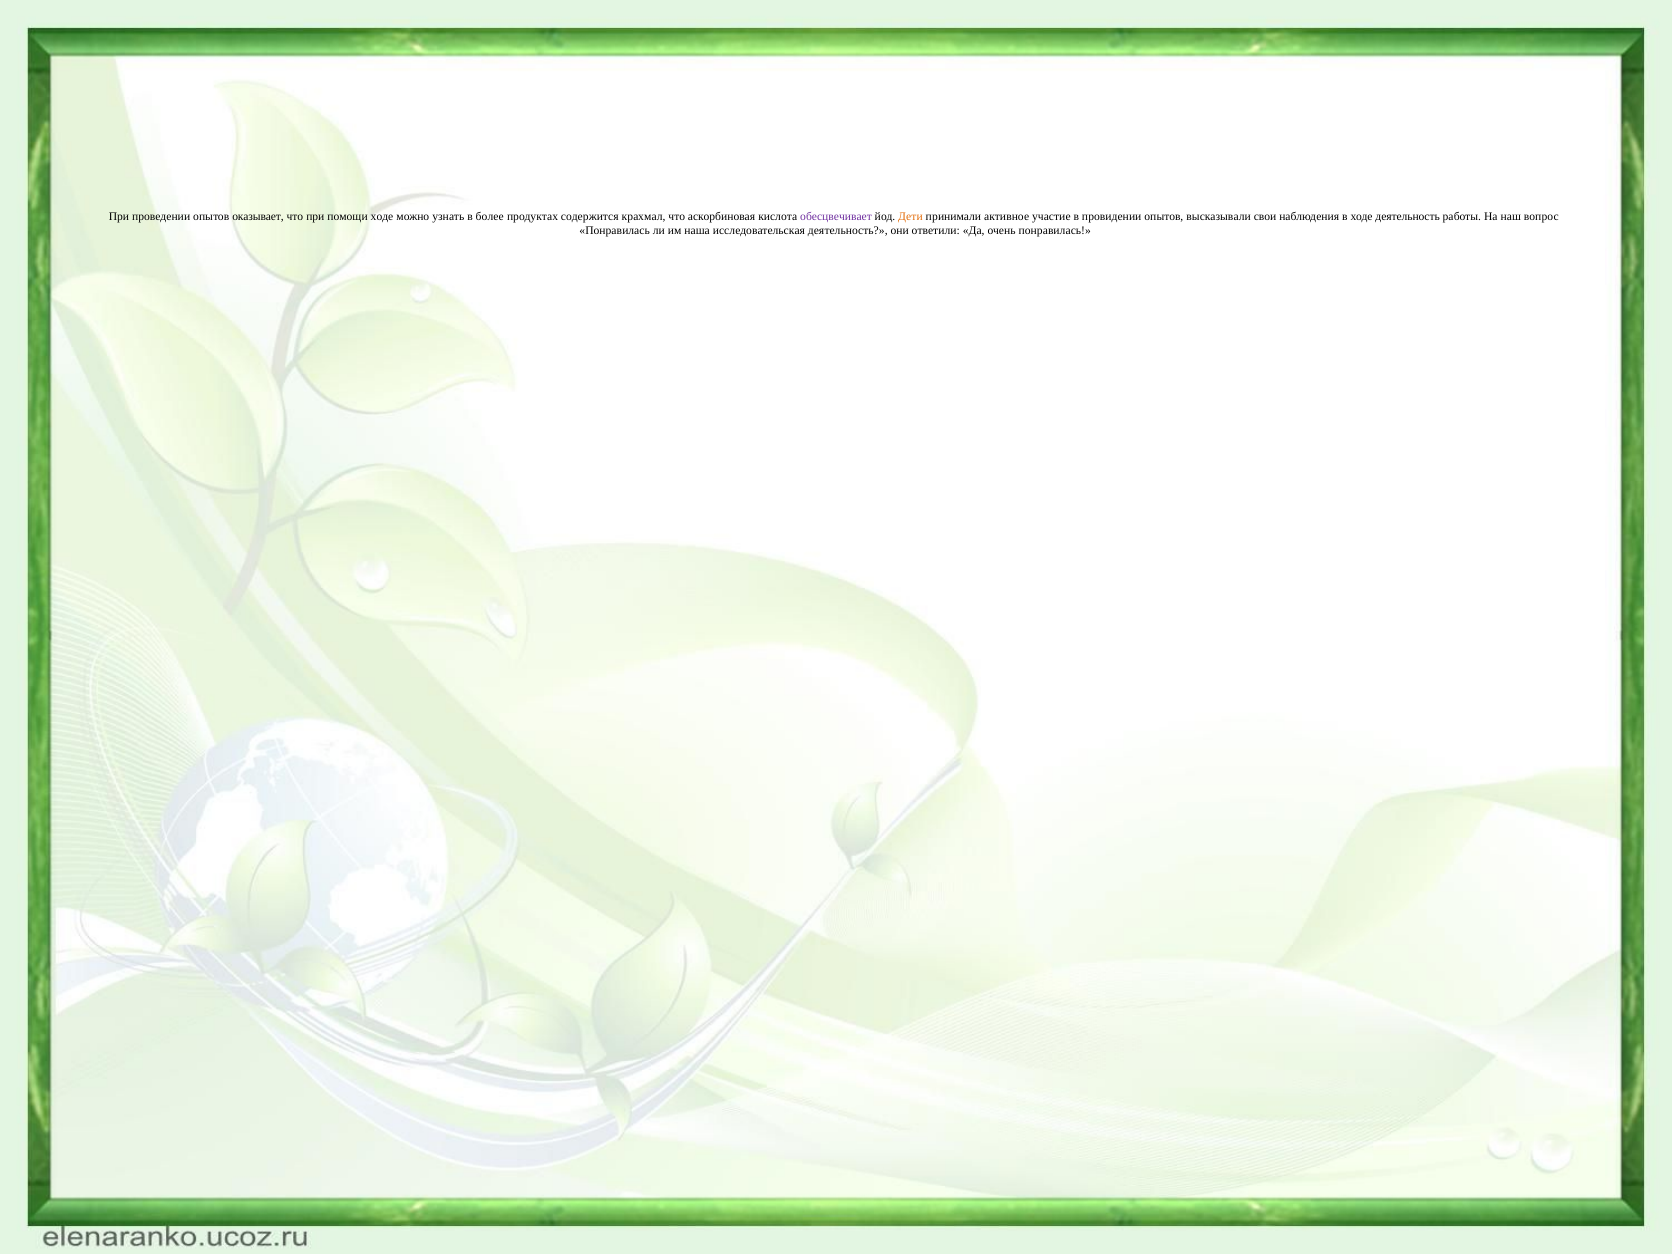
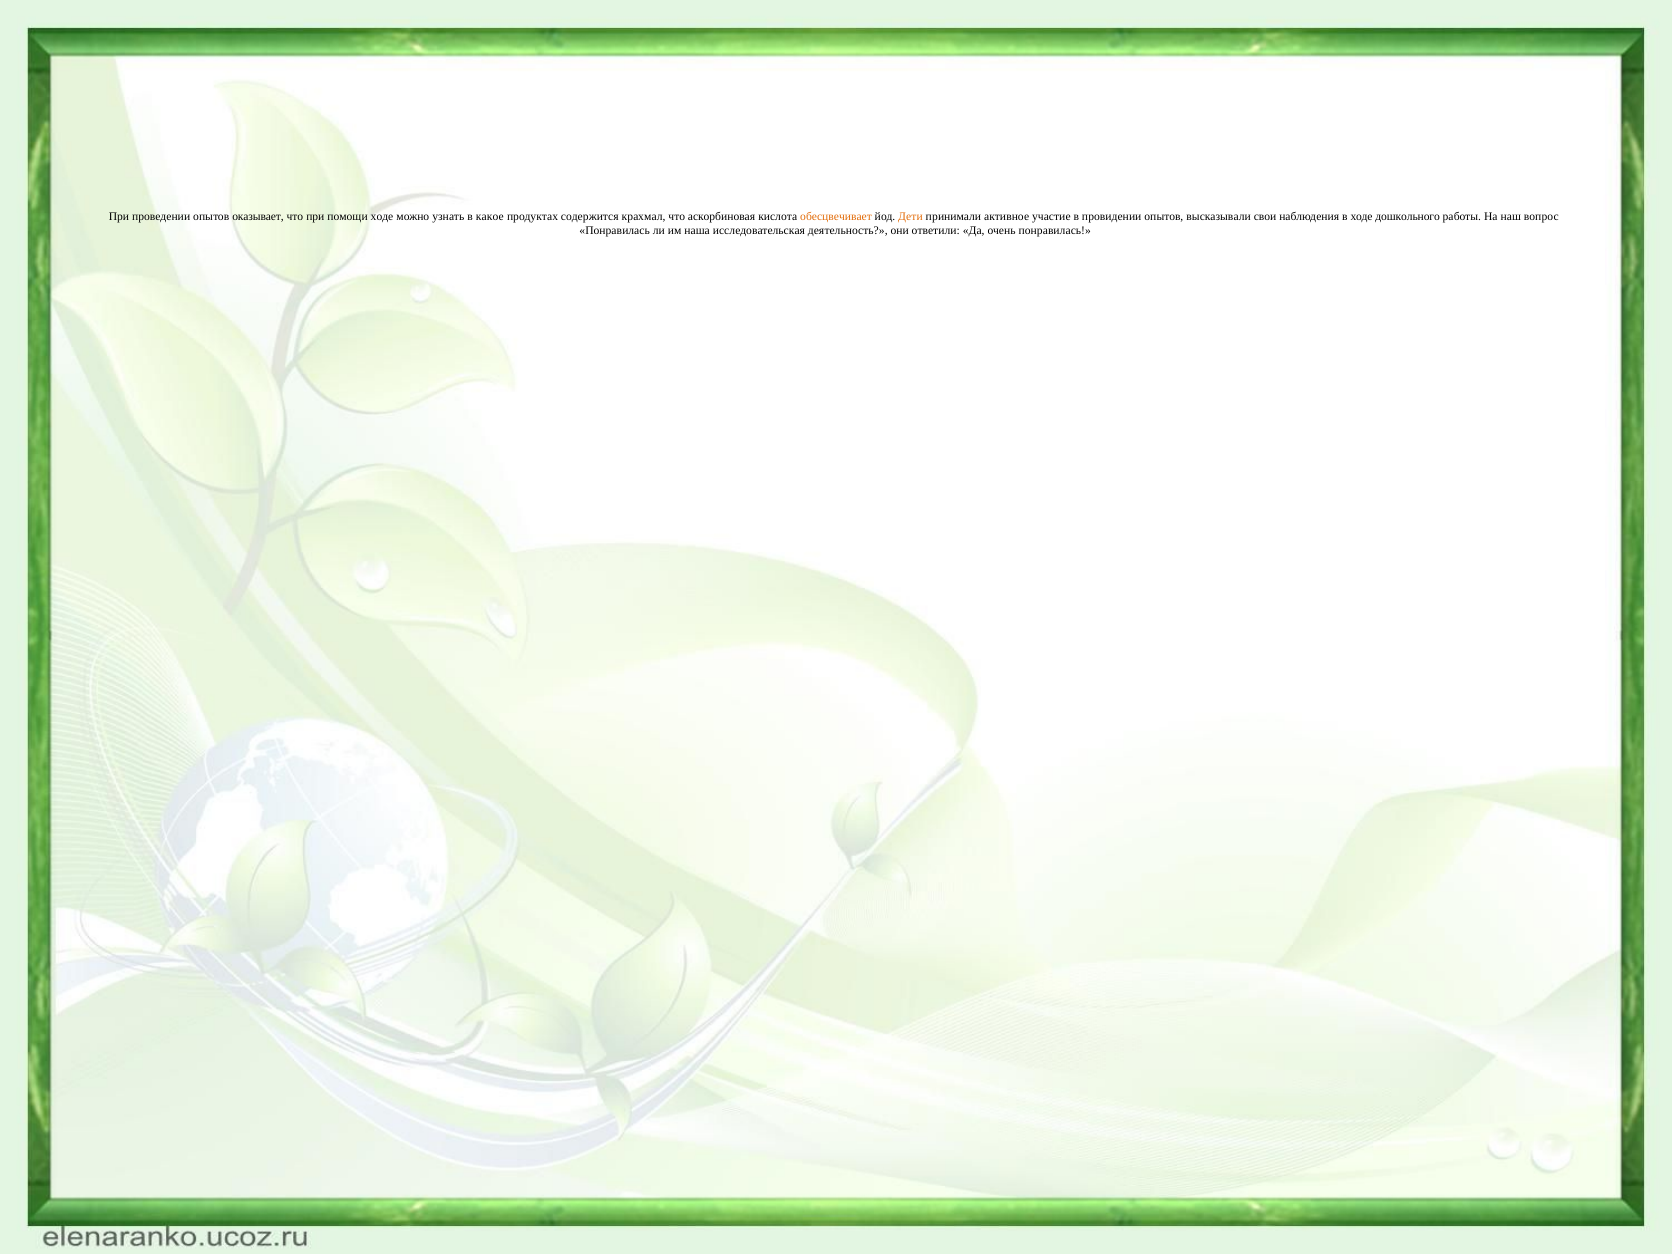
более: более -> какое
обесцвечивает colour: purple -> orange
ходе деятельность: деятельность -> дошкольного
